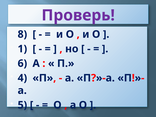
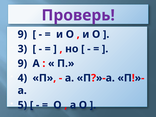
8 at (22, 34): 8 -> 9
1: 1 -> 3
6 at (22, 63): 6 -> 9
